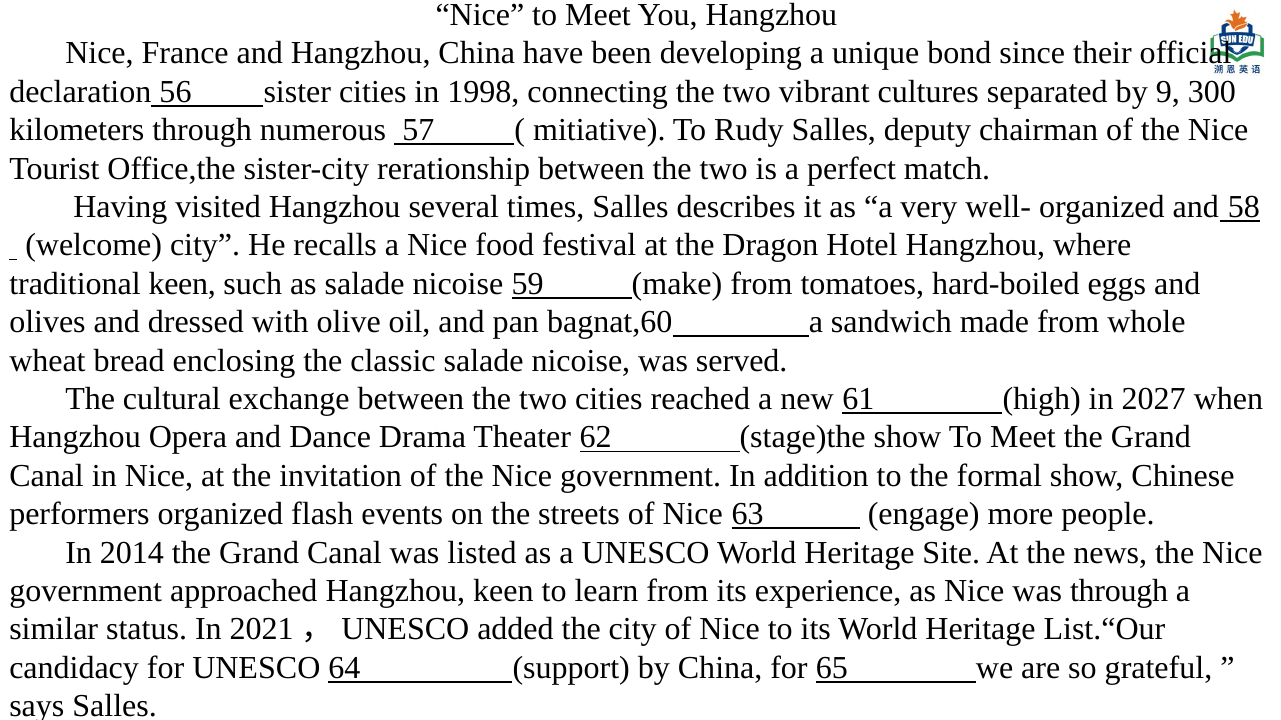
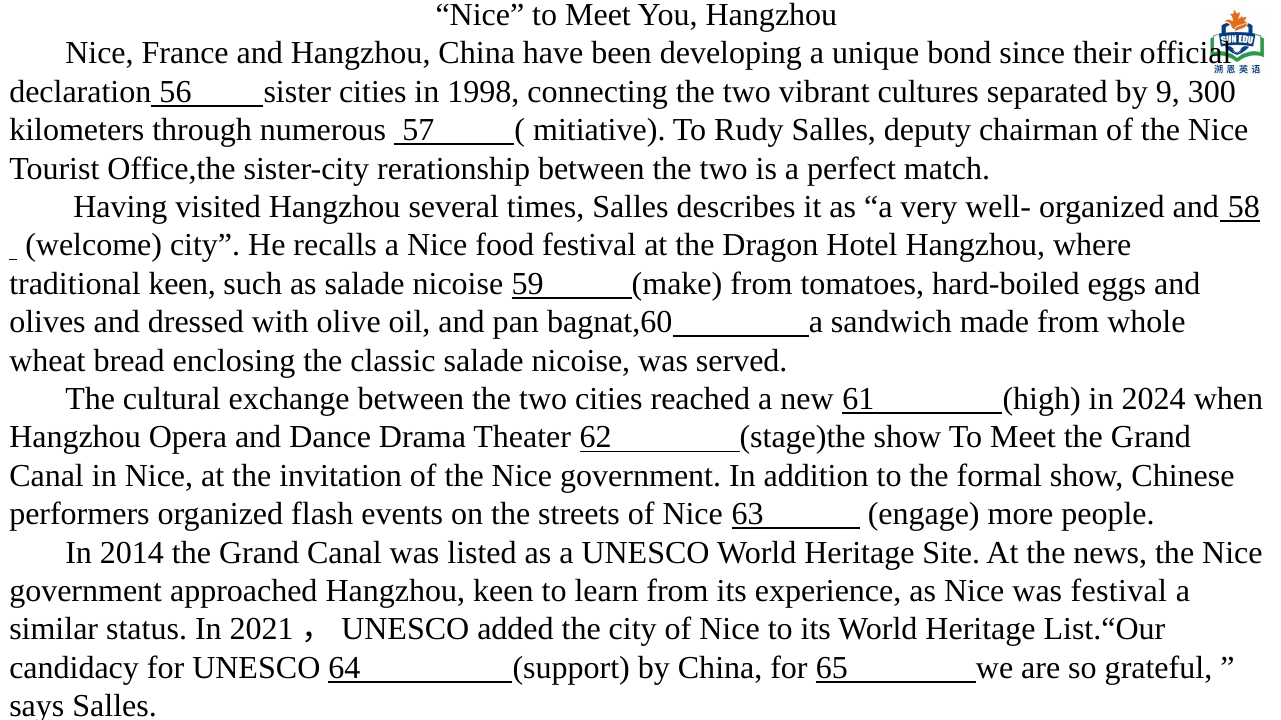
2027: 2027 -> 2024
was through: through -> festival
